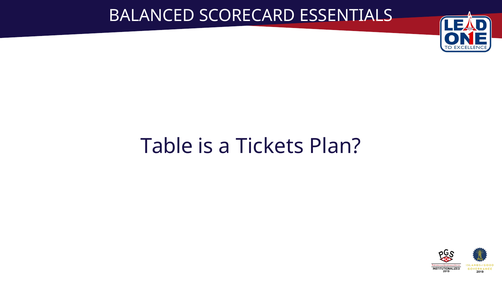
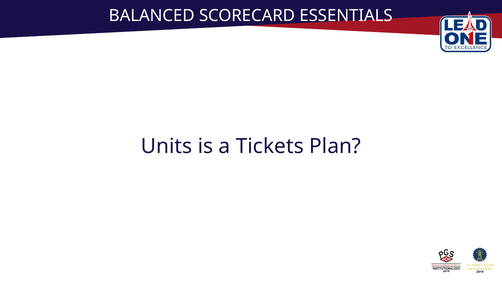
Table: Table -> Units
